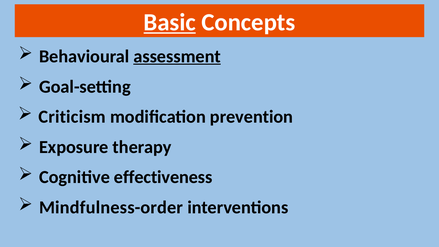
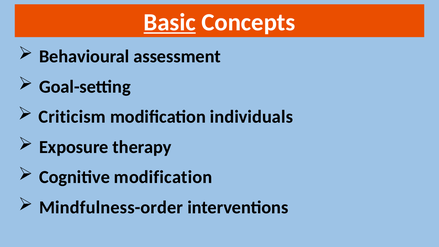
assessment underline: present -> none
prevention: prevention -> individuals
Cognitive effectiveness: effectiveness -> modification
